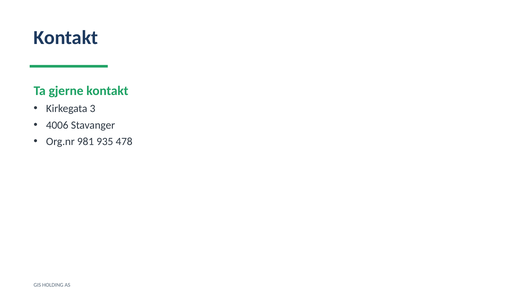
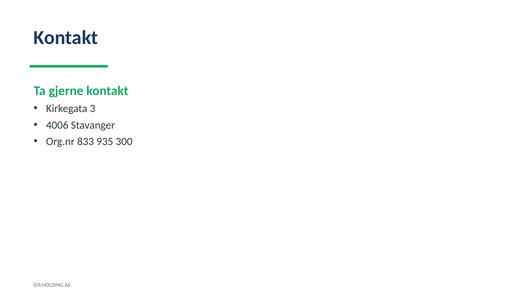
981: 981 -> 833
478: 478 -> 300
